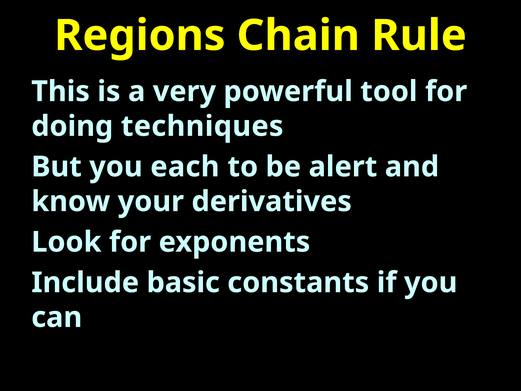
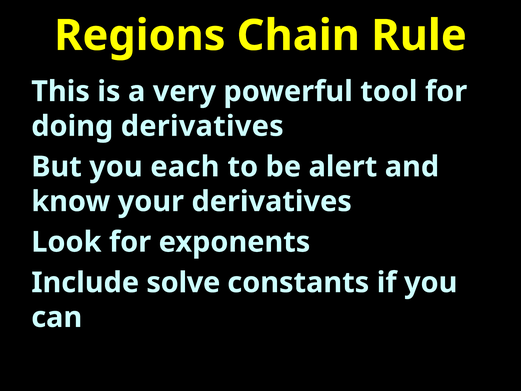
doing techniques: techniques -> derivatives
basic: basic -> solve
